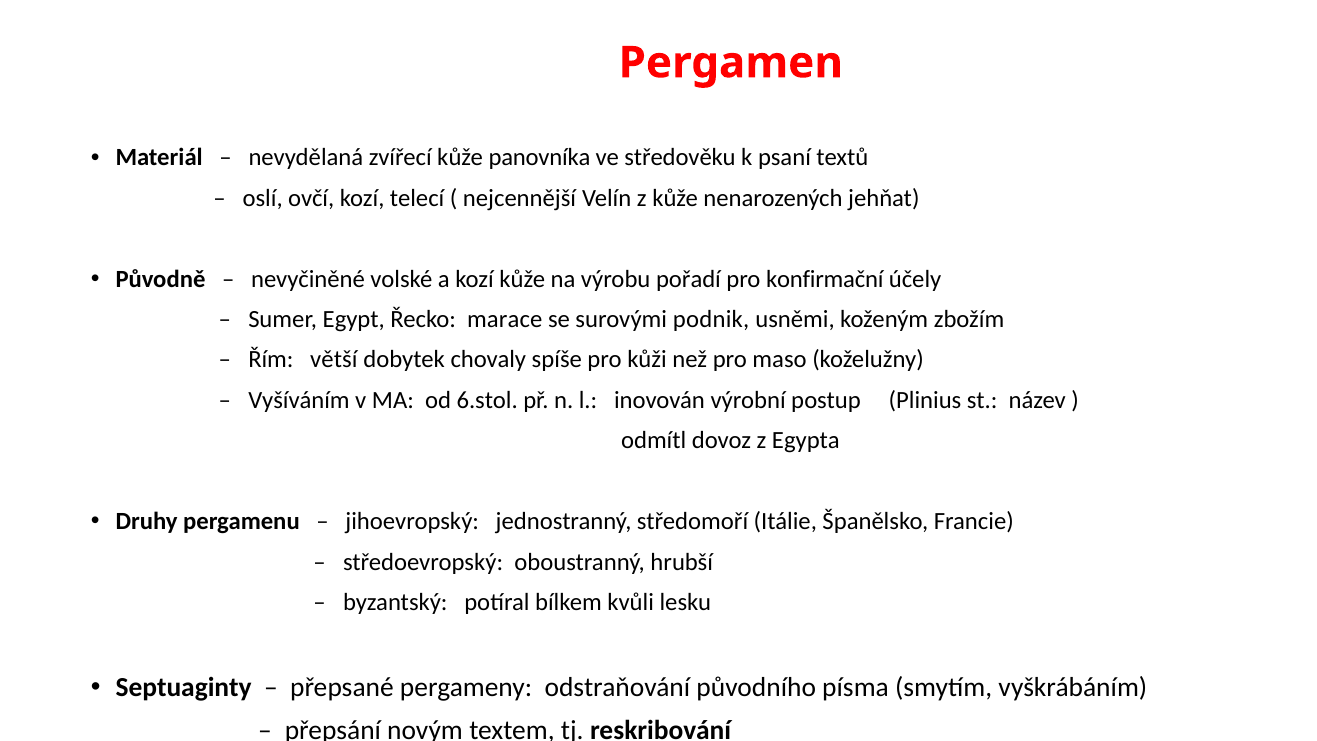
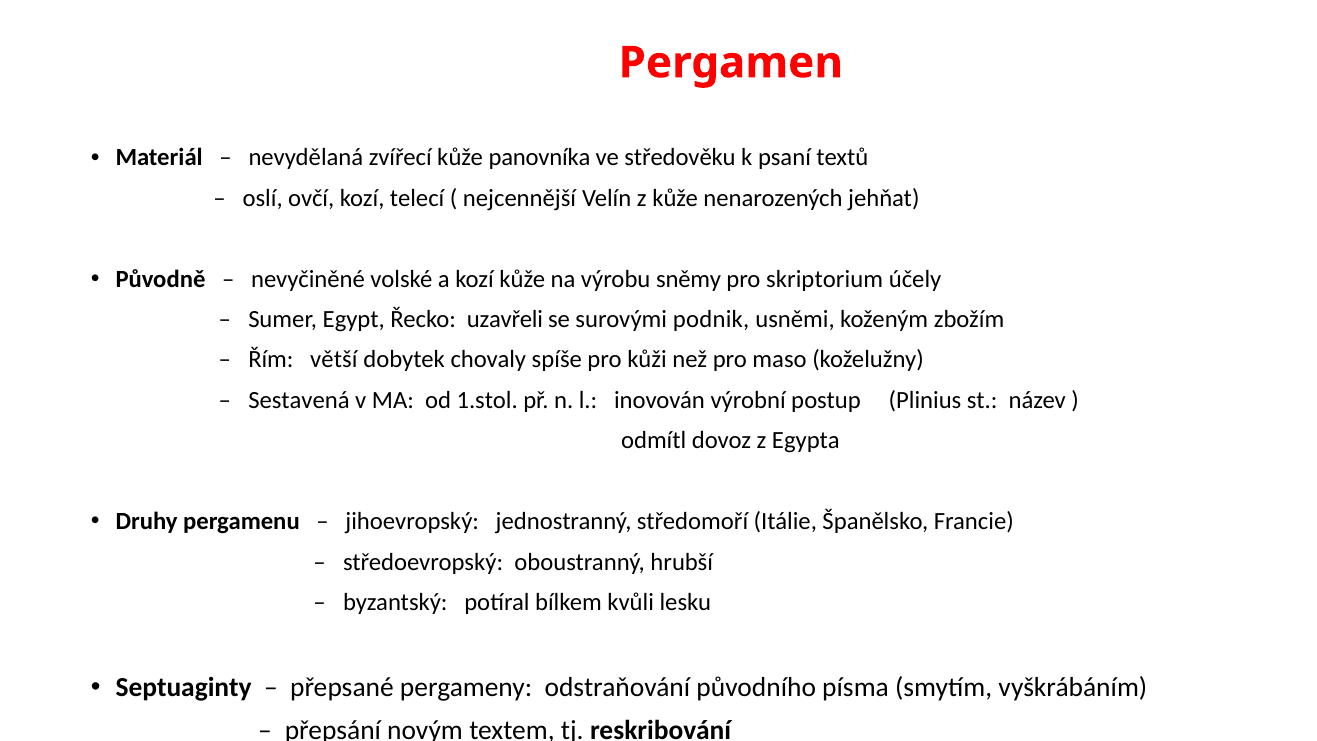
pořadí: pořadí -> sněmy
konfirmační: konfirmační -> skriptorium
marace: marace -> uzavřeli
Vyšíváním: Vyšíváním -> Sestavená
6.stol: 6.stol -> 1.stol
